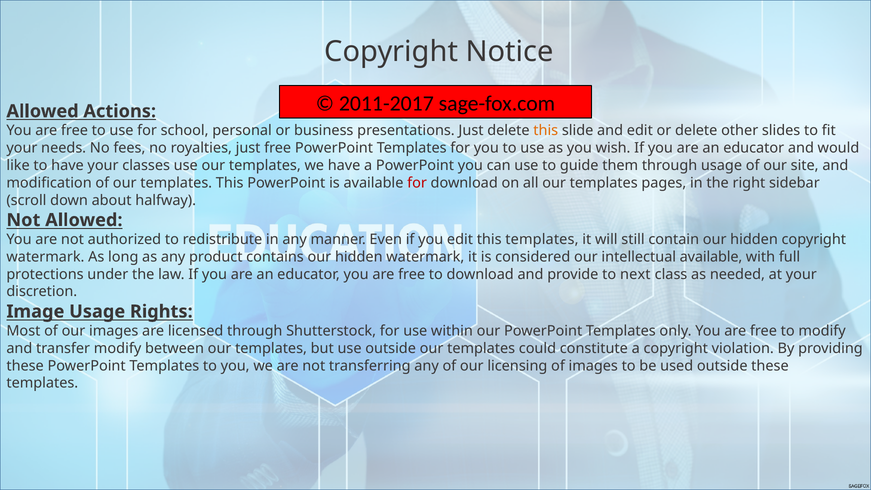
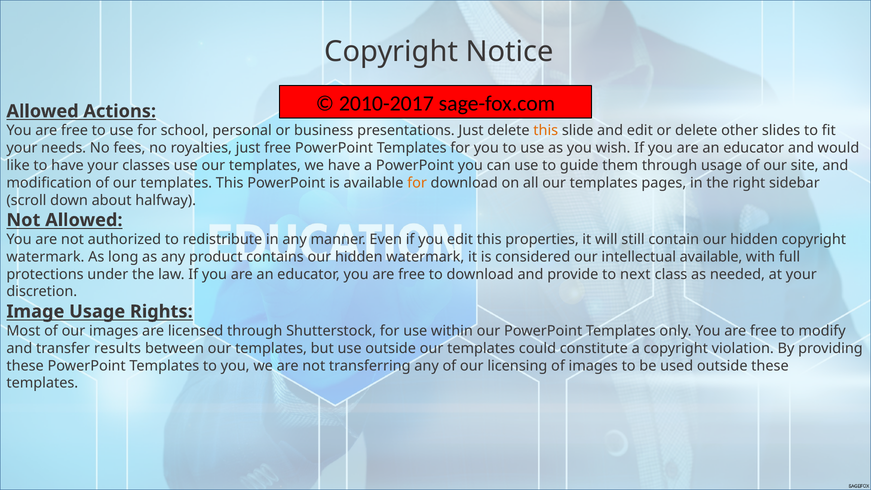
2011-2017: 2011-2017 -> 2010-2017
for at (417, 183) colour: red -> orange
this templates: templates -> properties
transfer modify: modify -> results
